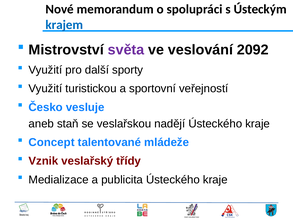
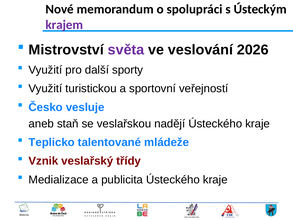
krajem colour: blue -> purple
2092: 2092 -> 2026
Concept: Concept -> Teplicko
